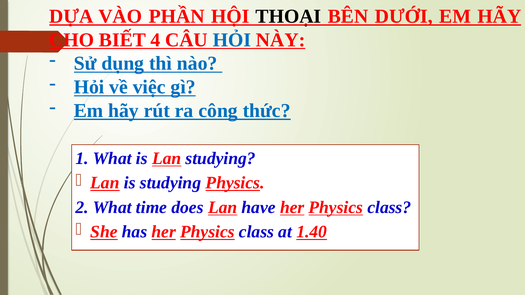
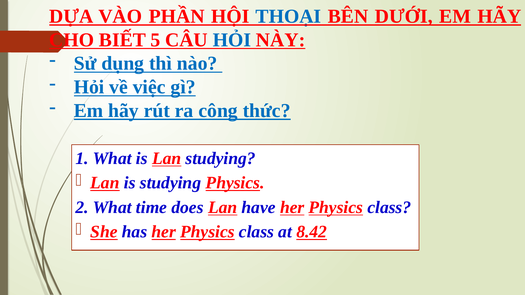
THOẠI colour: black -> blue
4: 4 -> 5
1.40: 1.40 -> 8.42
